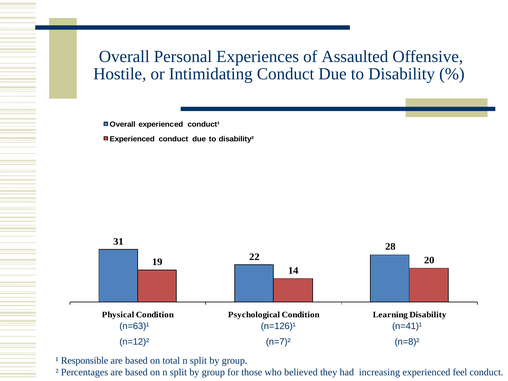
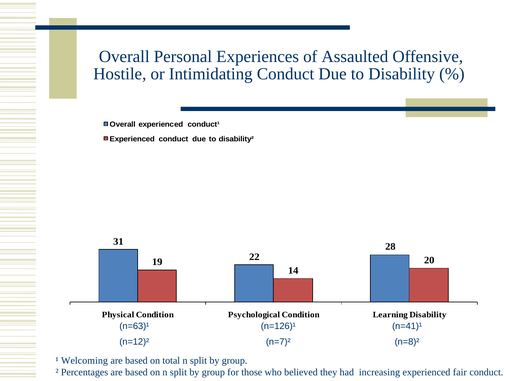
Responsible: Responsible -> Welcoming
feel: feel -> fair
